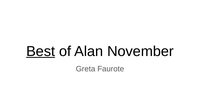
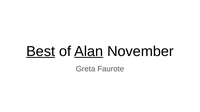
Alan underline: none -> present
